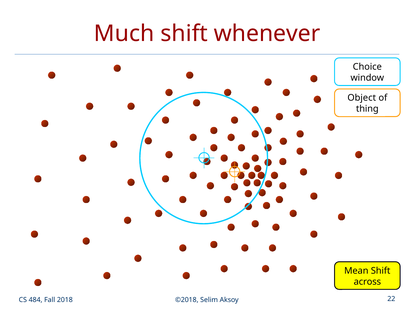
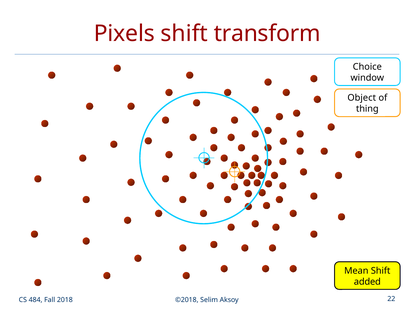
Much: Much -> Pixels
whenever: whenever -> transform
across: across -> added
